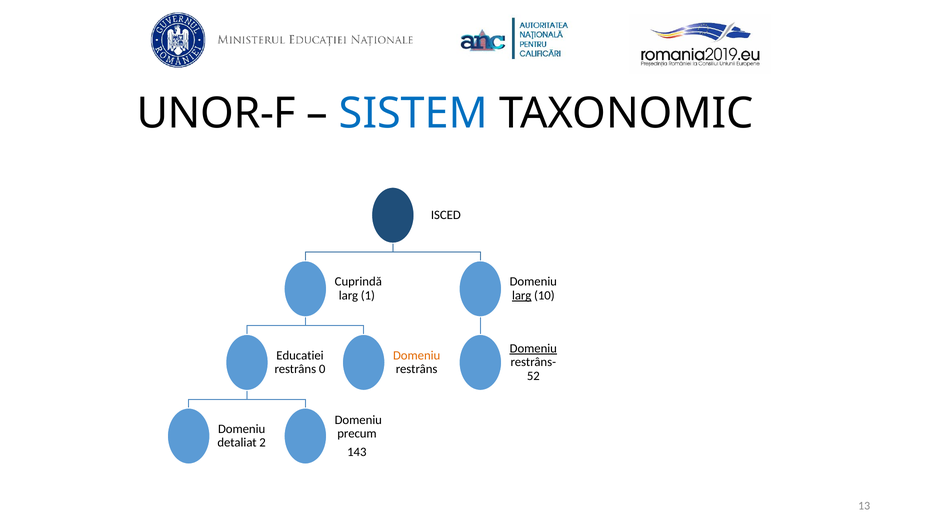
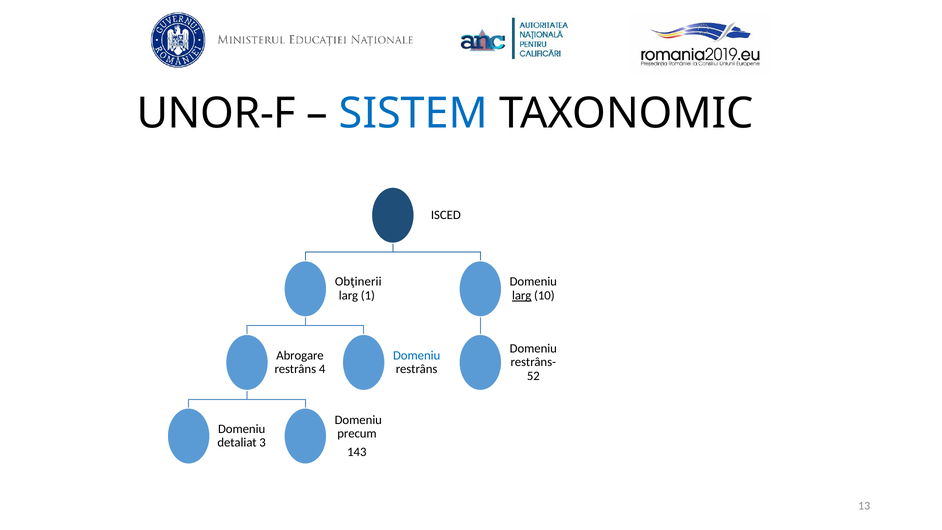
Cuprindă: Cuprindă -> Obţinerii
Domeniu at (533, 348) underline: present -> none
Educatiei: Educatiei -> Abrogare
Domeniu at (417, 355) colour: orange -> blue
0: 0 -> 4
2: 2 -> 3
